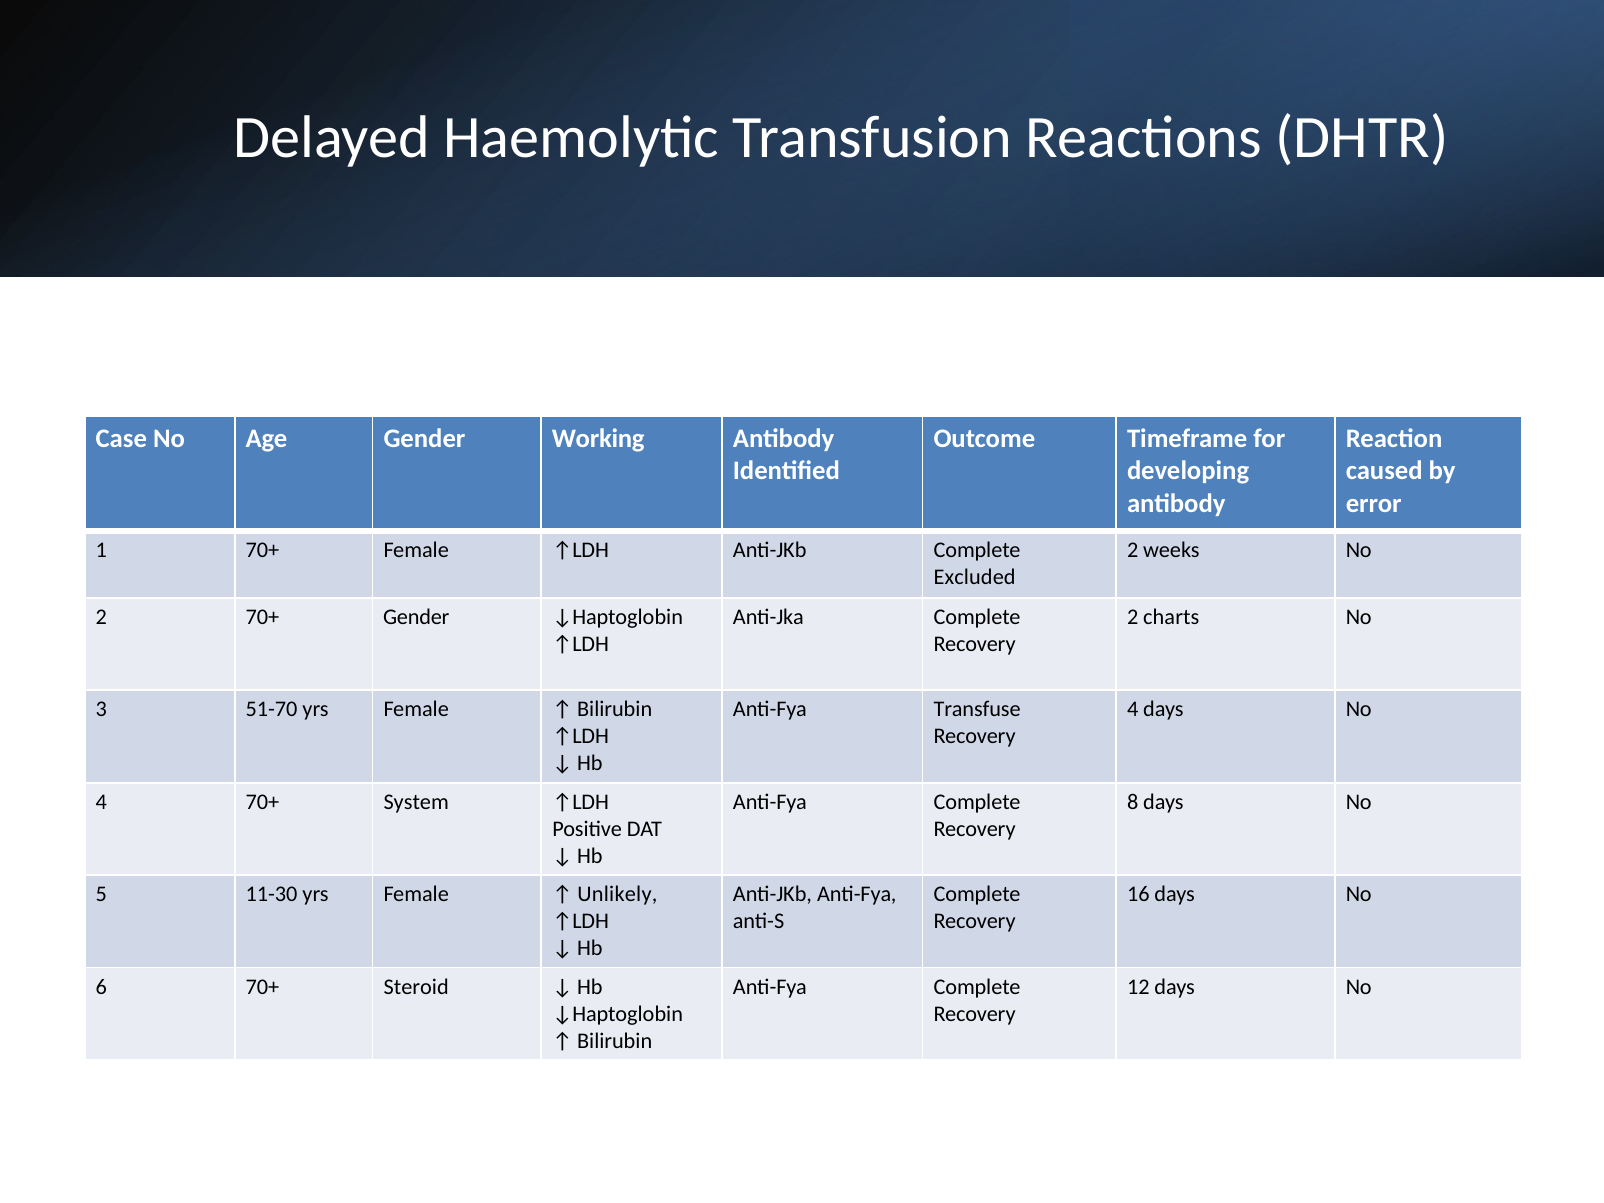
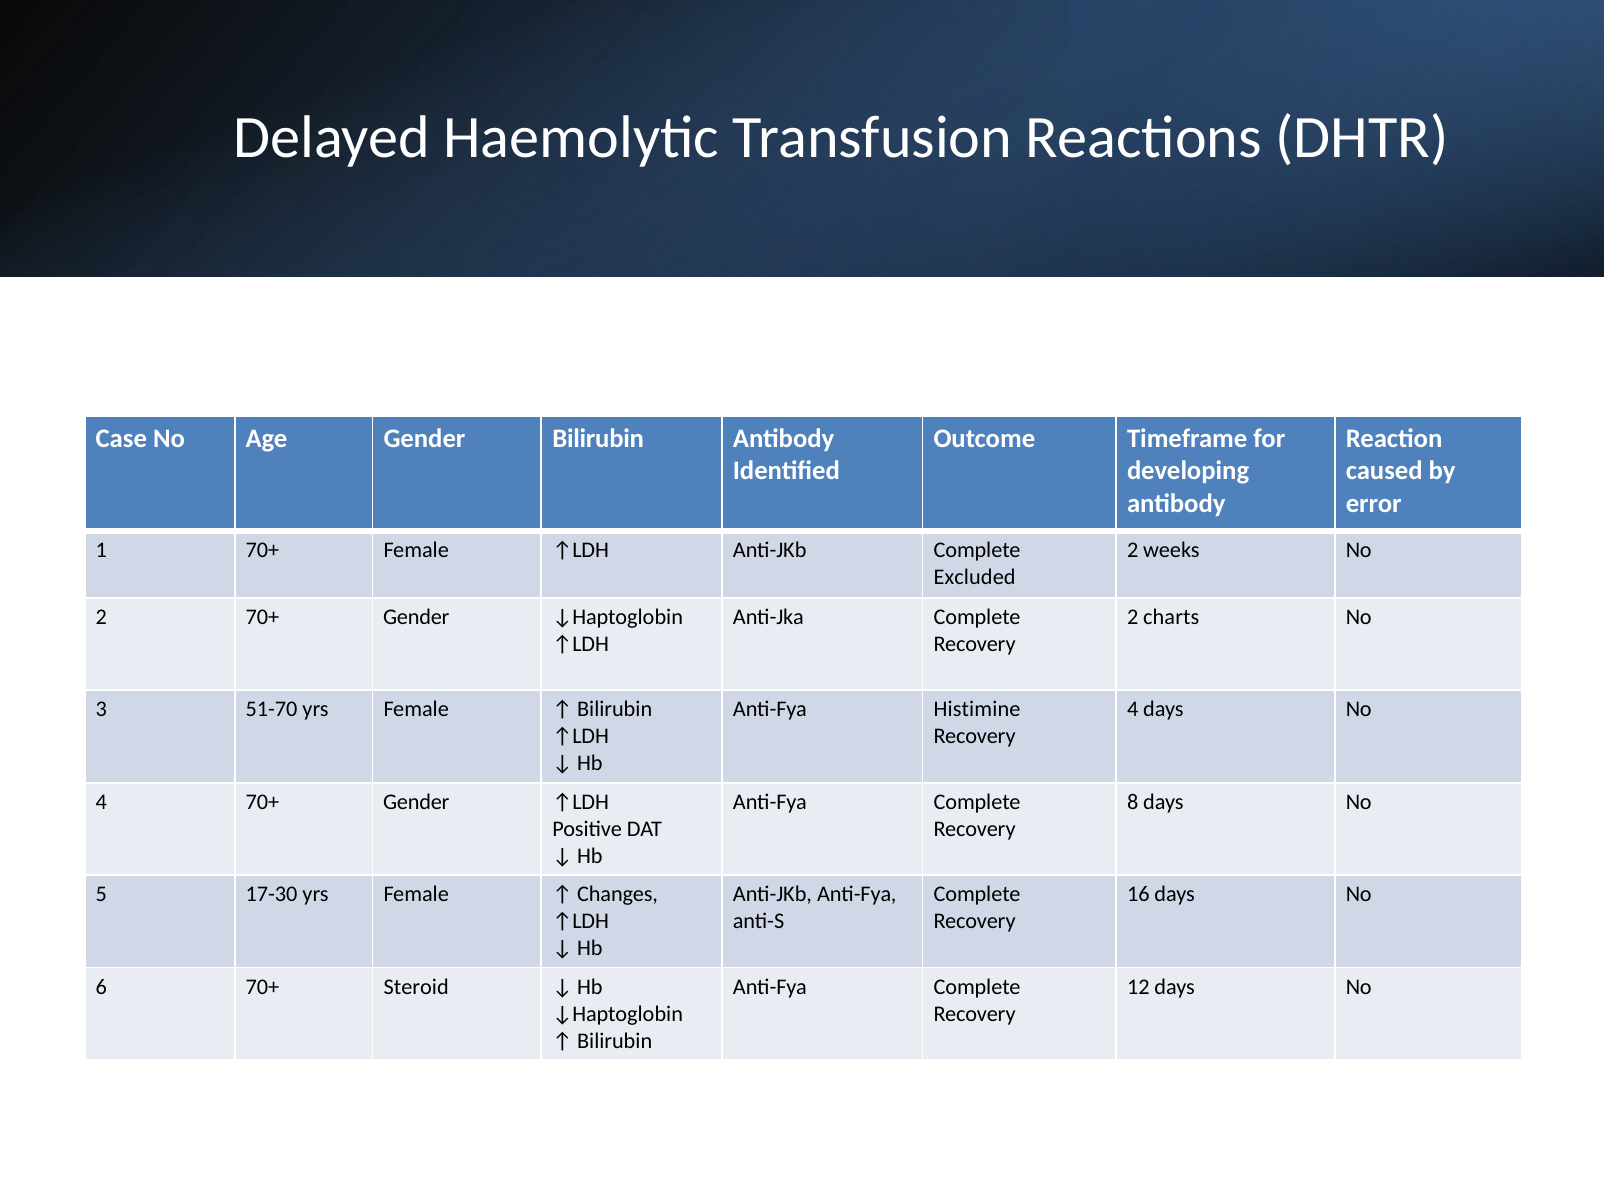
Gender Working: Working -> Bilirubin
Transfuse: Transfuse -> Histimine
4 70+ System: System -> Gender
11-30: 11-30 -> 17-30
Unlikely: Unlikely -> Changes
